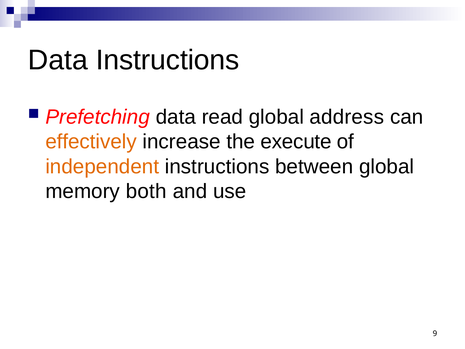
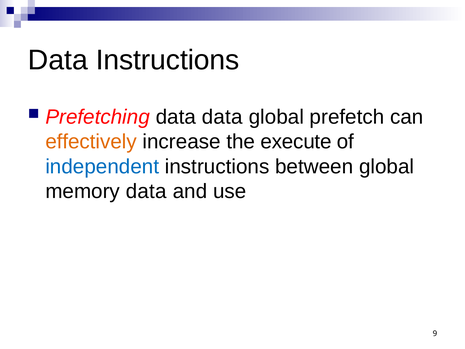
data read: read -> data
address: address -> prefetch
independent colour: orange -> blue
memory both: both -> data
